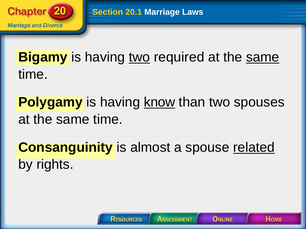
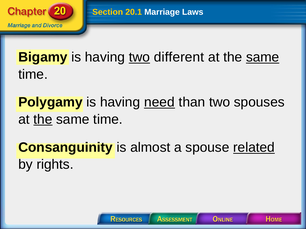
required: required -> different
know: know -> need
the at (43, 120) underline: none -> present
